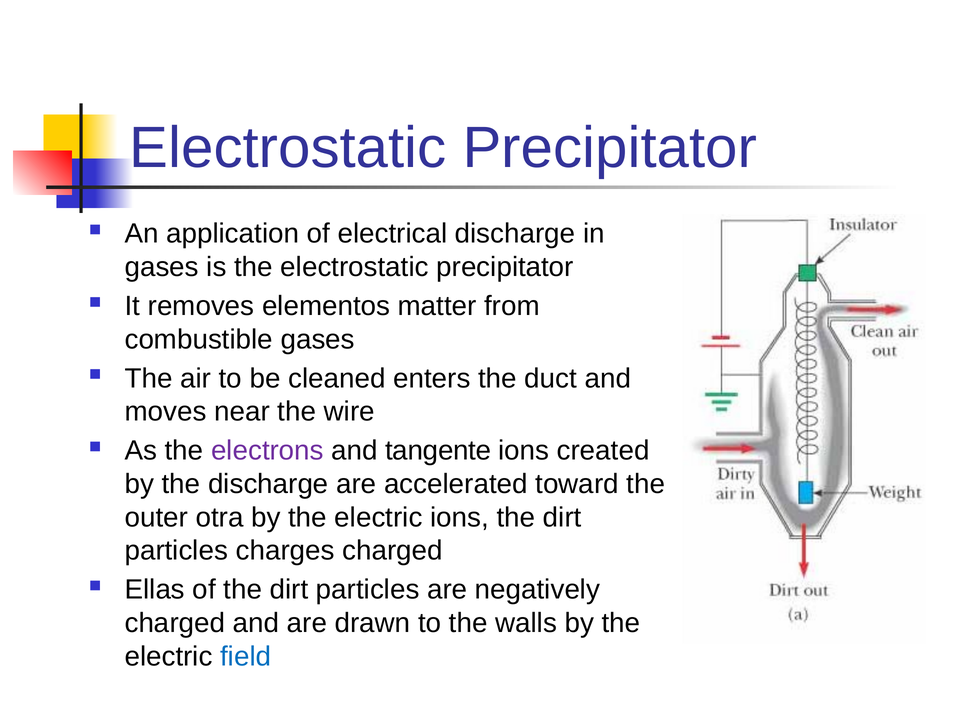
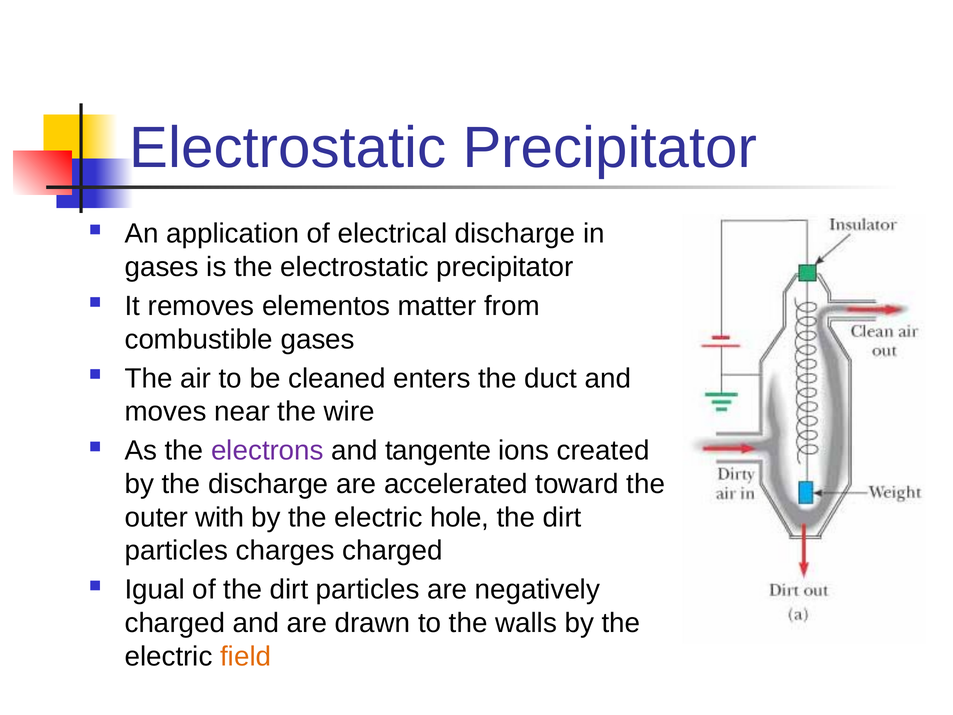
otra: otra -> with
electric ions: ions -> hole
Ellas: Ellas -> Igual
field colour: blue -> orange
